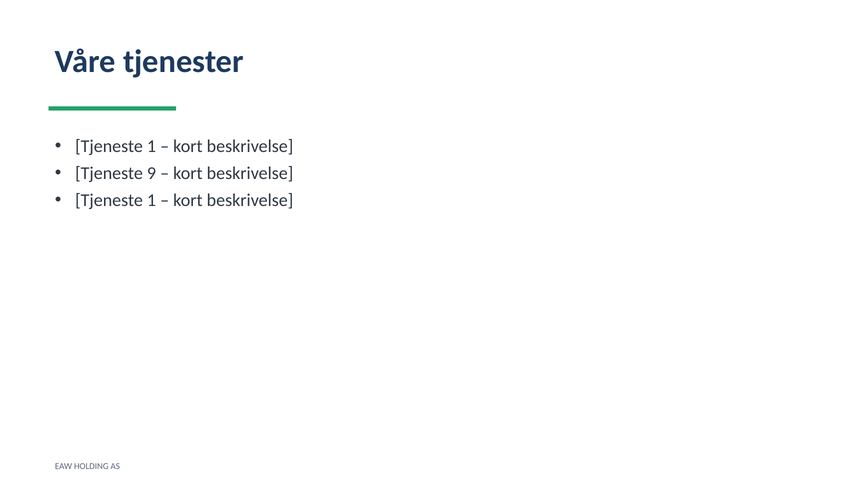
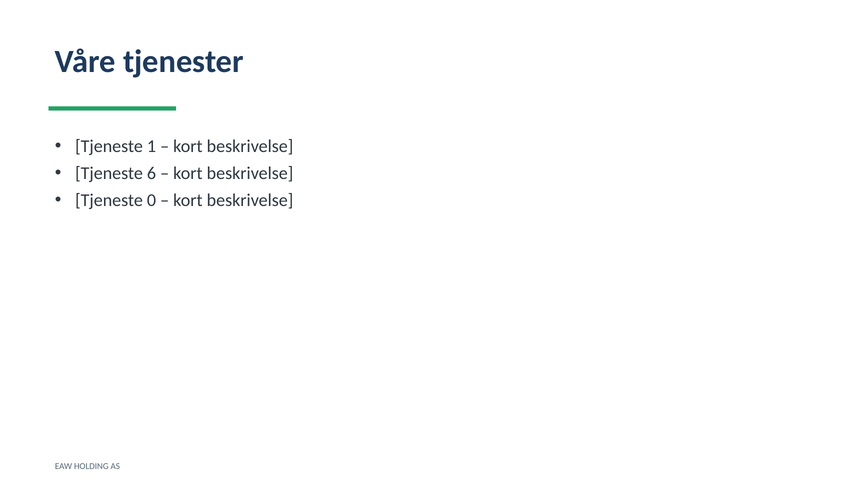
9: 9 -> 6
1 at (151, 200): 1 -> 0
